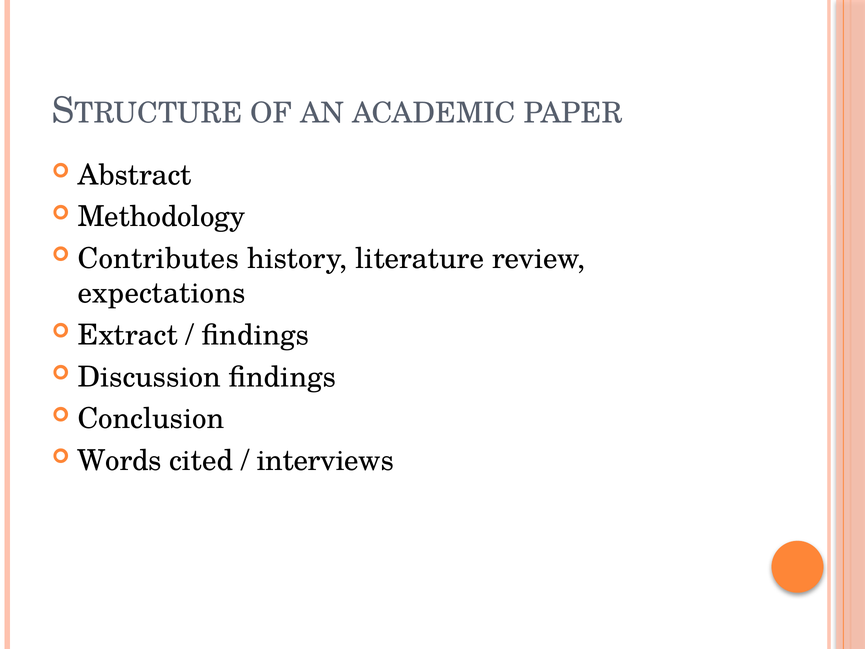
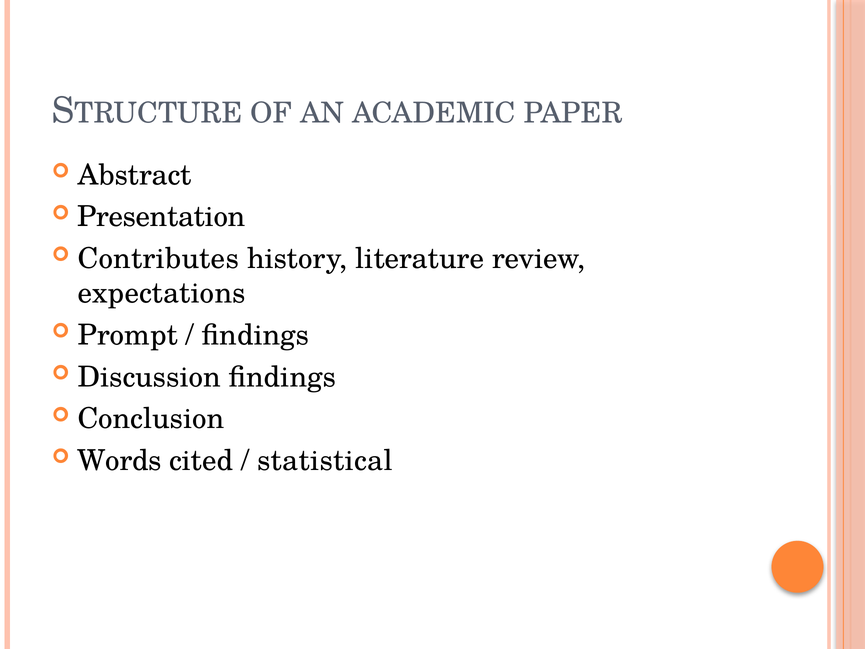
Methodology: Methodology -> Presentation
Extract: Extract -> Prompt
interviews: interviews -> statistical
